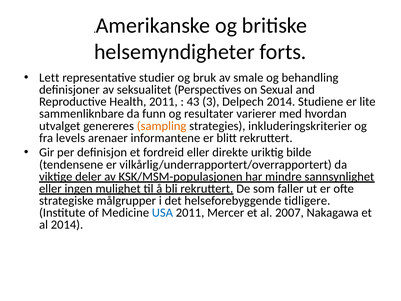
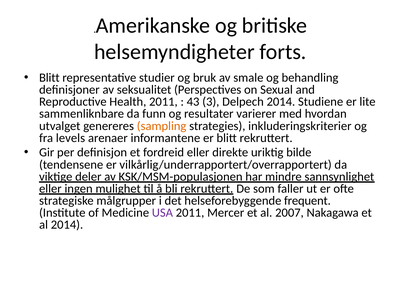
Lett at (49, 78): Lett -> Blitt
tidligere: tidligere -> frequent
USA colour: blue -> purple
